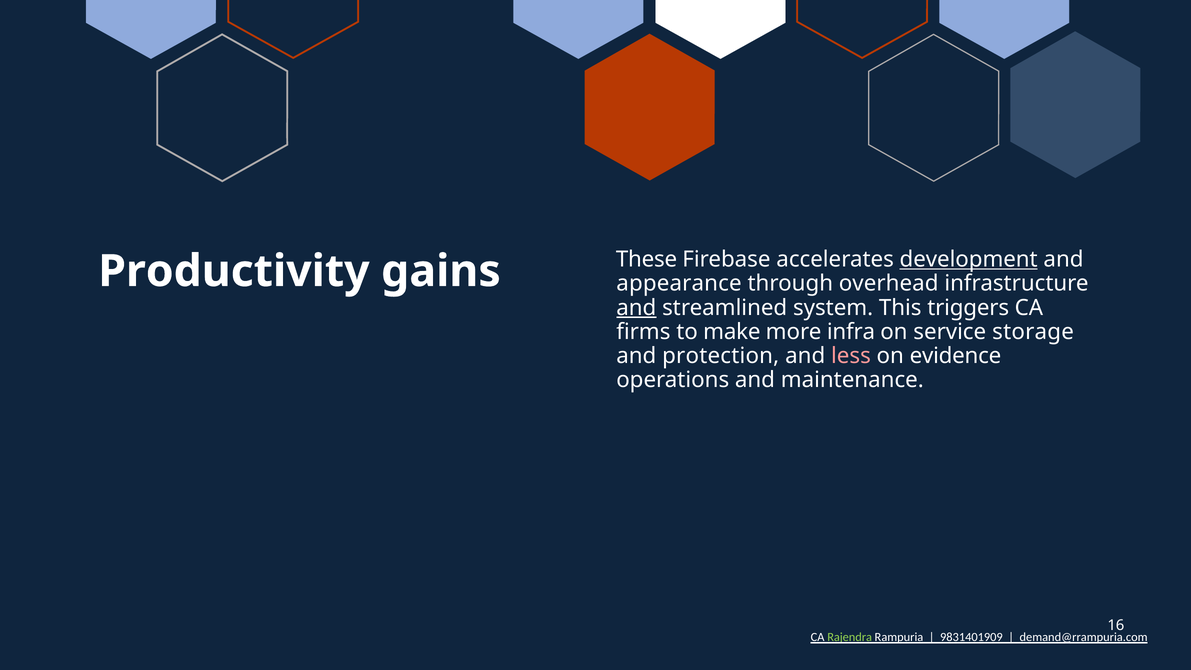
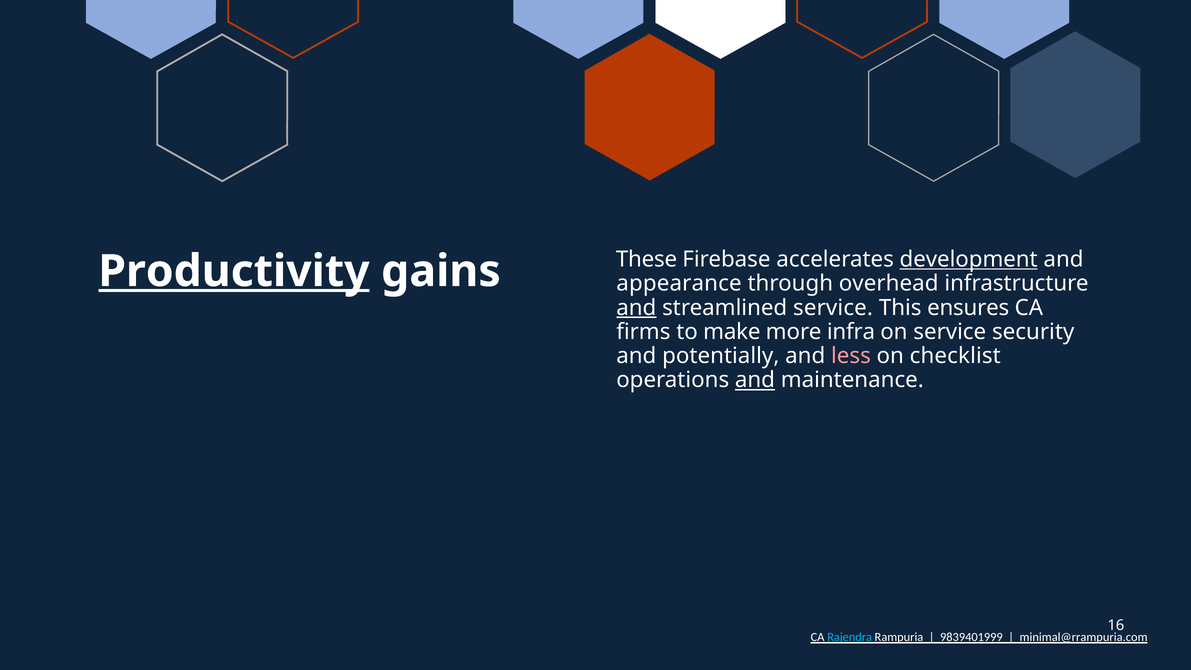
Productivity underline: none -> present
streamlined system: system -> service
triggers: triggers -> ensures
storage: storage -> security
protection: protection -> potentially
evidence: evidence -> checklist
and at (755, 380) underline: none -> present
Rajendra colour: light green -> light blue
9831401909: 9831401909 -> 9839401999
demand@rrampuria.com: demand@rrampuria.com -> minimal@rrampuria.com
